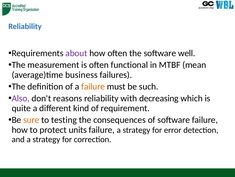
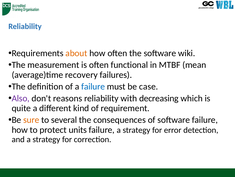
about colour: purple -> orange
well: well -> wiki
business: business -> recovery
failure at (93, 86) colour: orange -> blue
such: such -> case
testing: testing -> several
